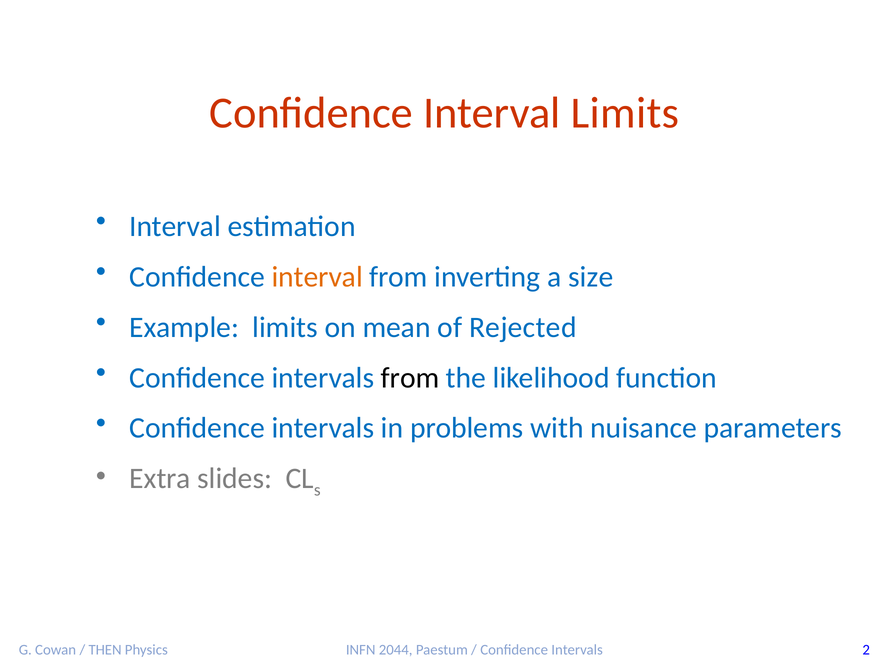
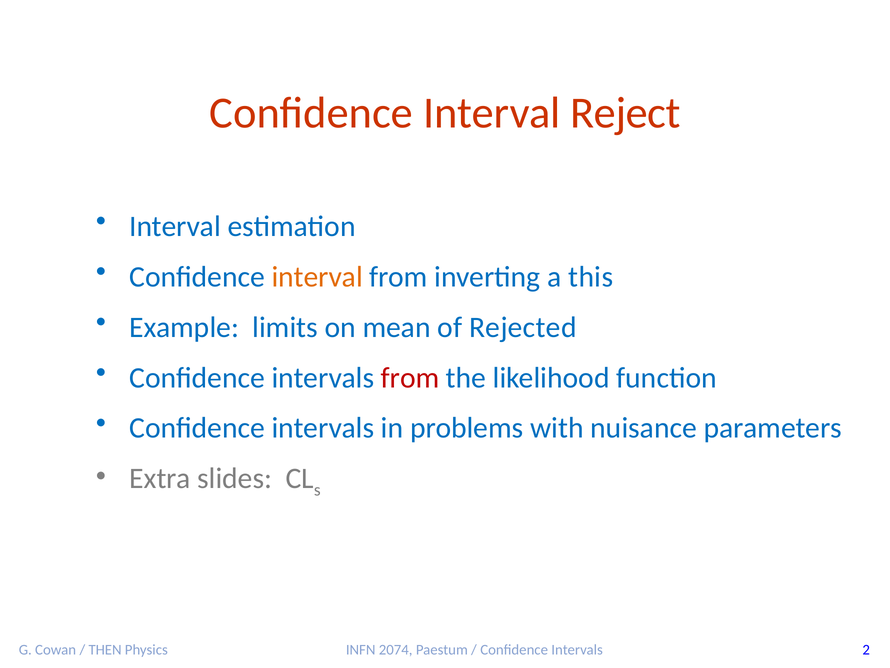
Interval Limits: Limits -> Reject
size: size -> this
from at (410, 377) colour: black -> red
2044: 2044 -> 2074
